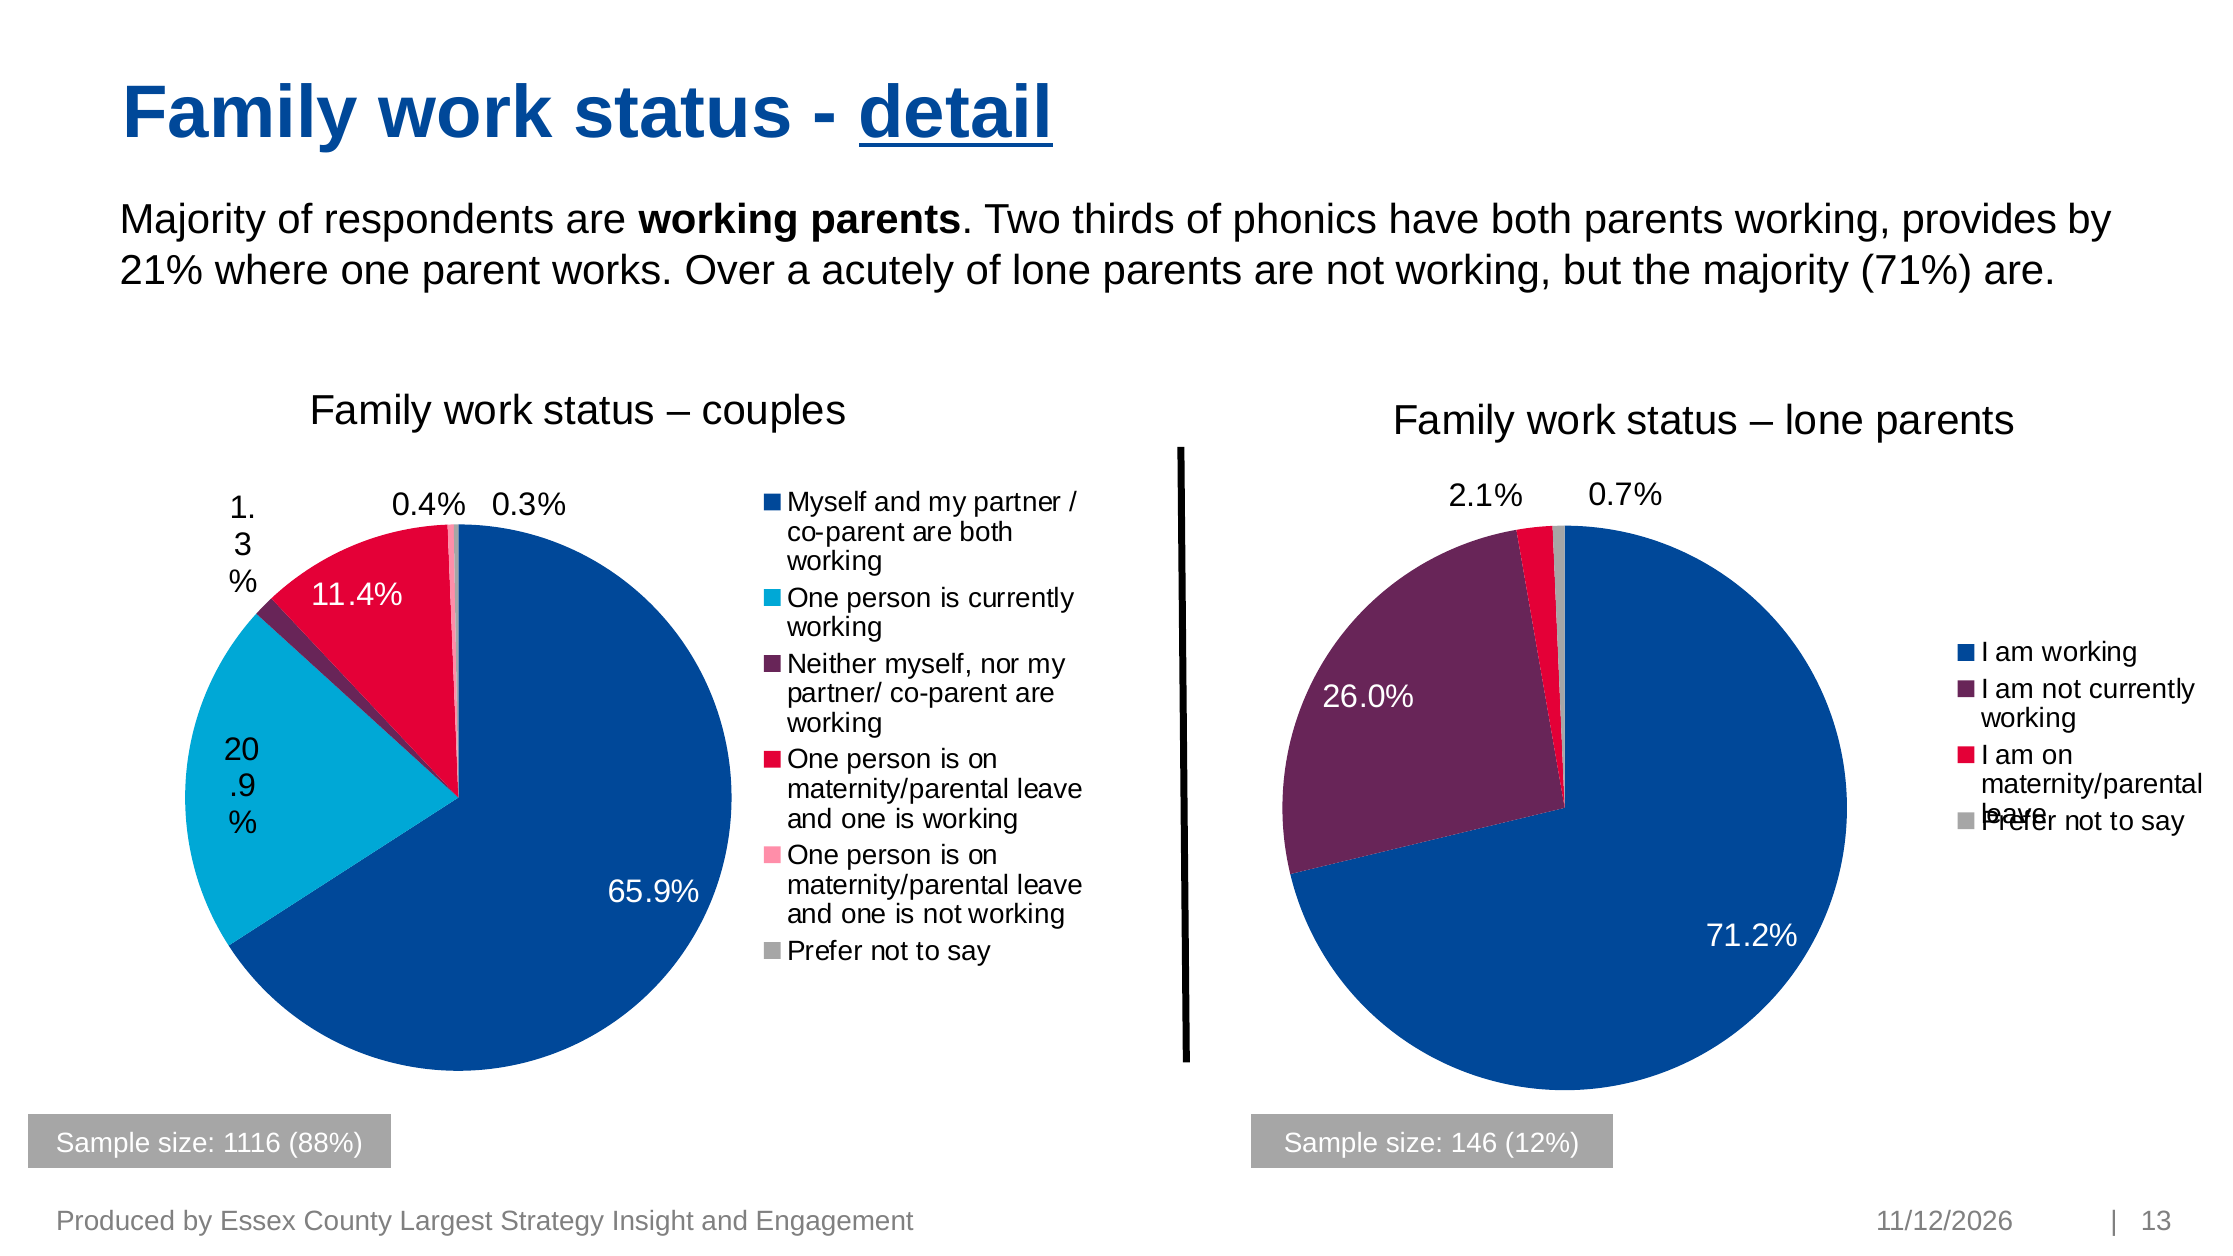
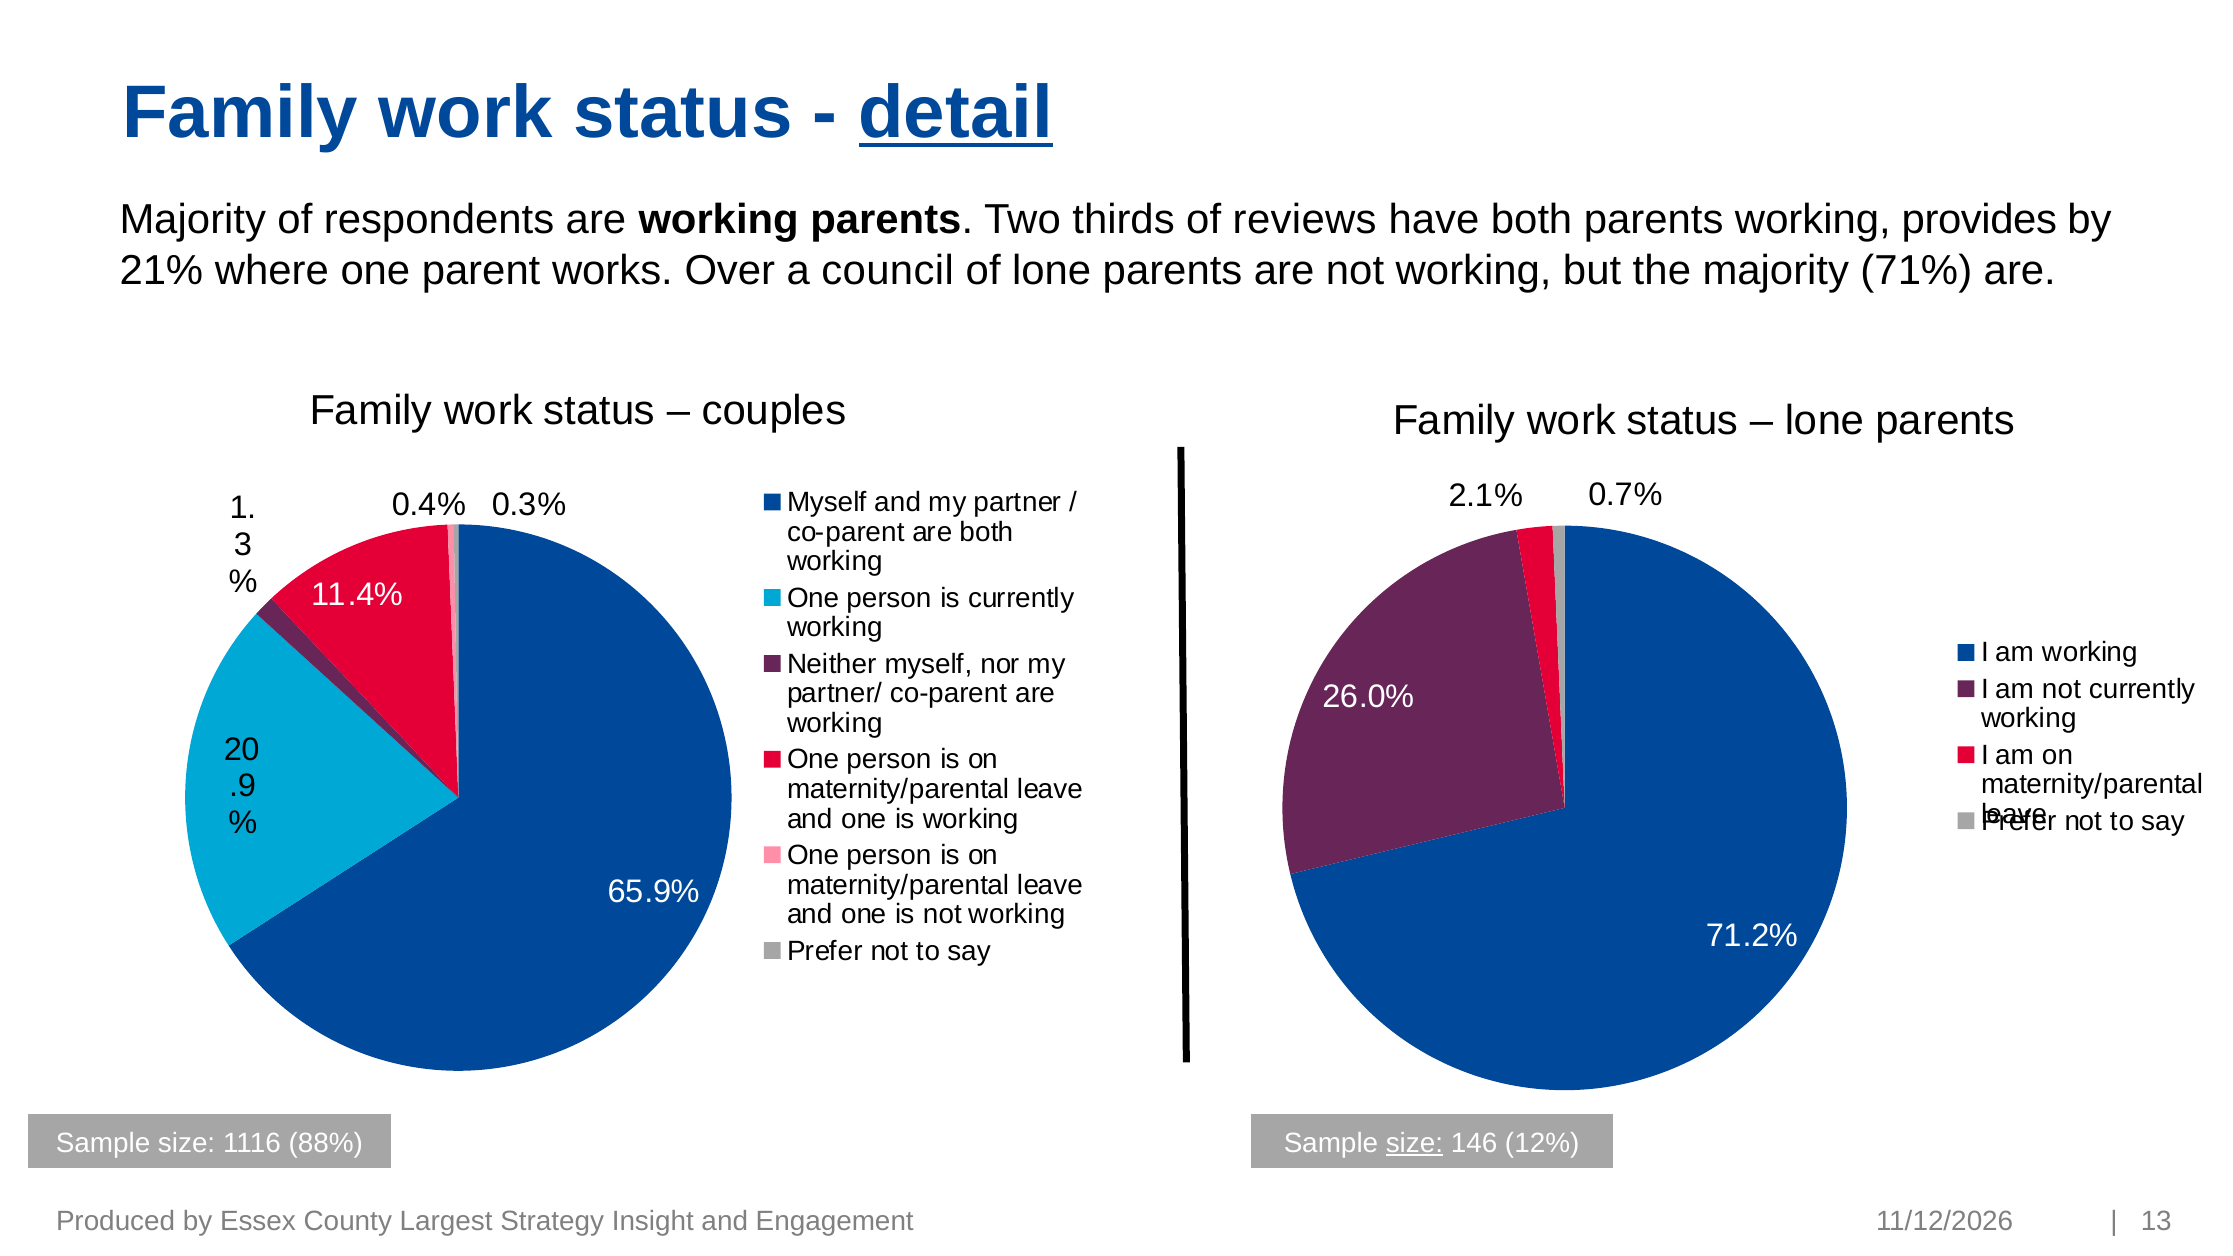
phonics: phonics -> reviews
acutely: acutely -> council
size at (1414, 1143) underline: none -> present
